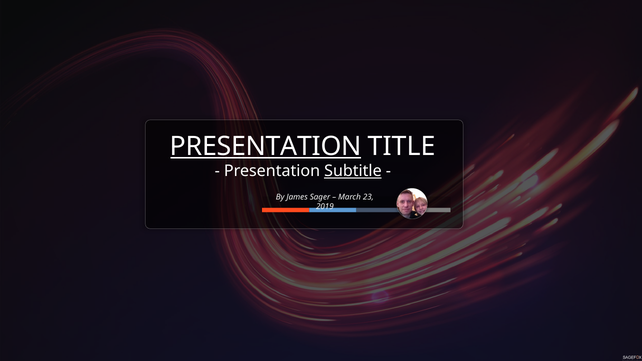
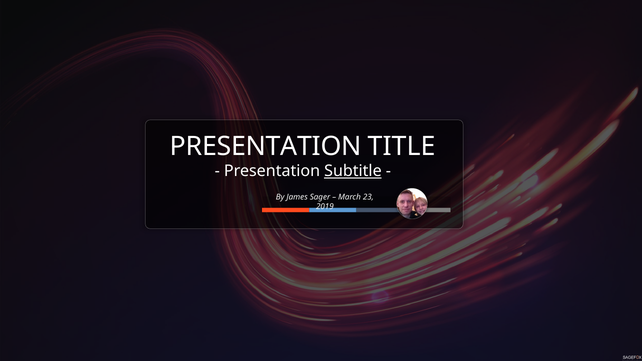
PRESENTATION at (266, 146) underline: present -> none
